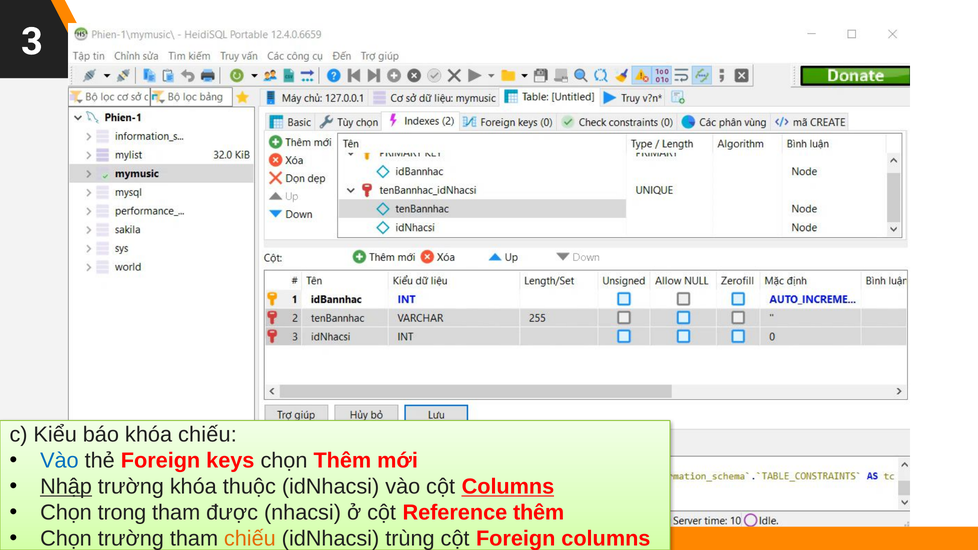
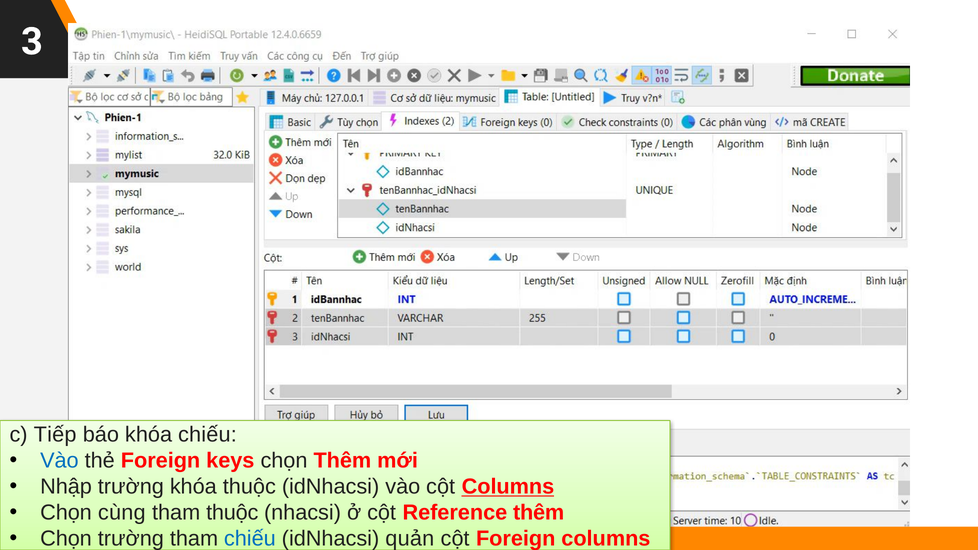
Kiểu: Kiểu -> Tiếp
Nhập underline: present -> none
trong: trong -> cùng
tham được: được -> thuộc
chiếu at (250, 539) colour: orange -> blue
trùng: trùng -> quản
